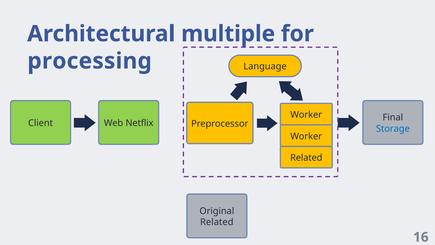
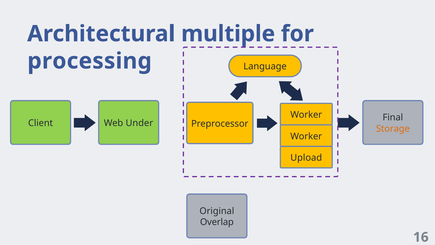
Netflix: Netflix -> Under
Storage colour: blue -> orange
Related at (306, 158): Related -> Upload
Related at (217, 222): Related -> Overlap
